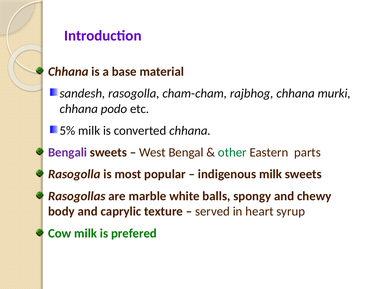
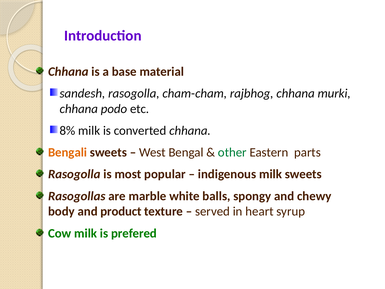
5%: 5% -> 8%
Bengali colour: purple -> orange
caprylic: caprylic -> product
